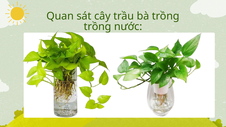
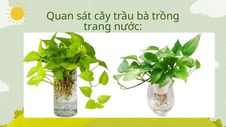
trồng at (98, 27): trồng -> trang
